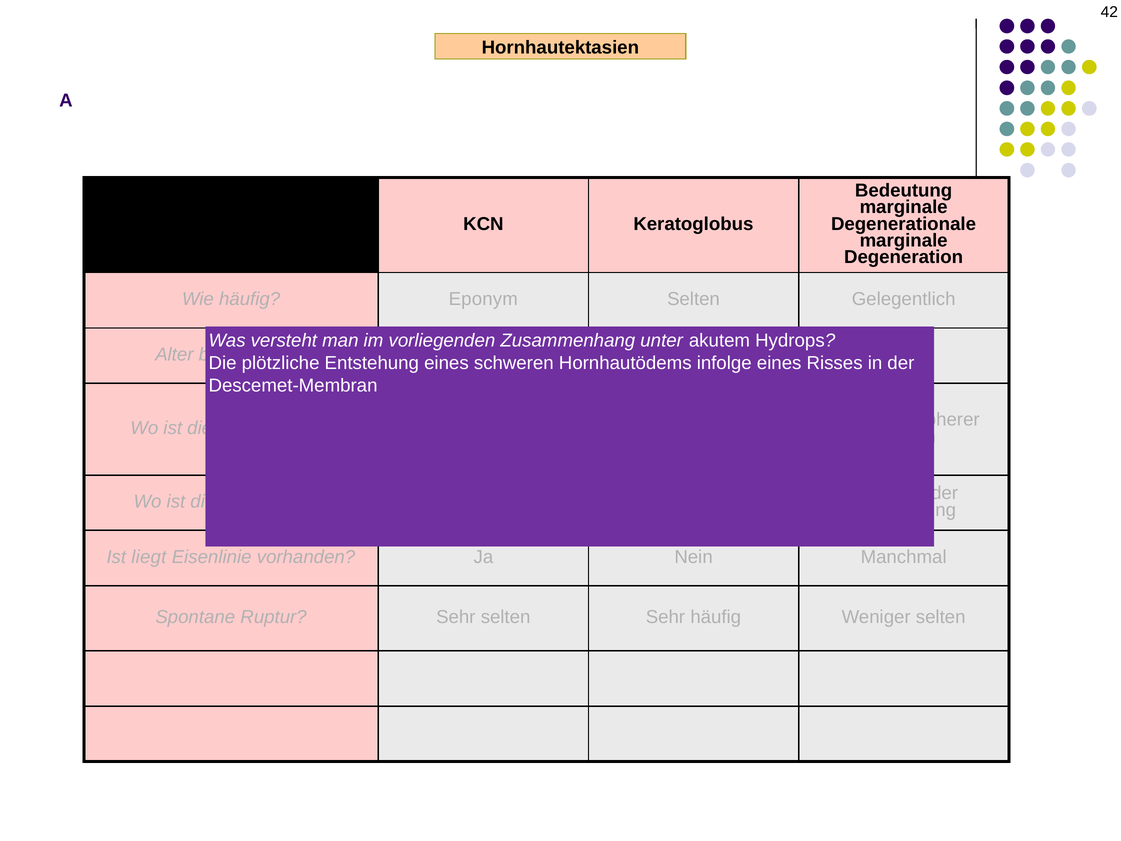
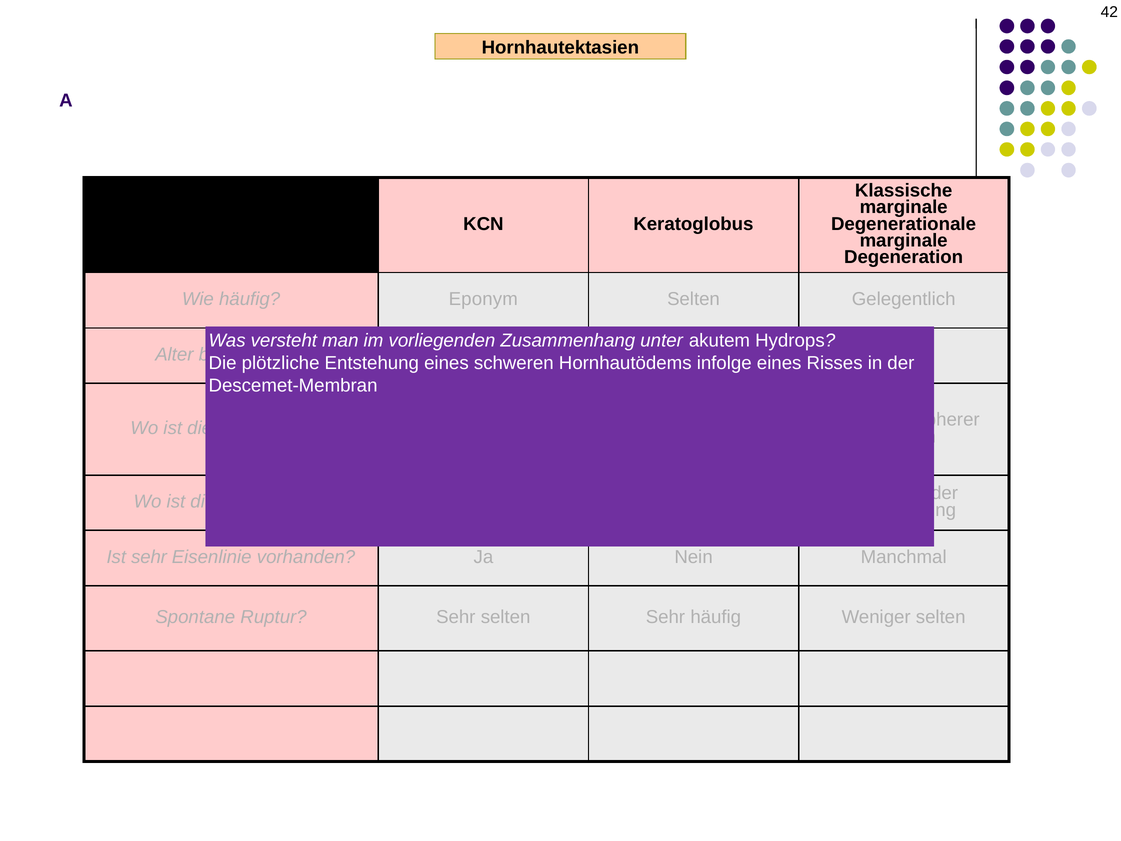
Bedeutung: Bedeutung -> Klassische
Ist liegt: liegt -> sehr
